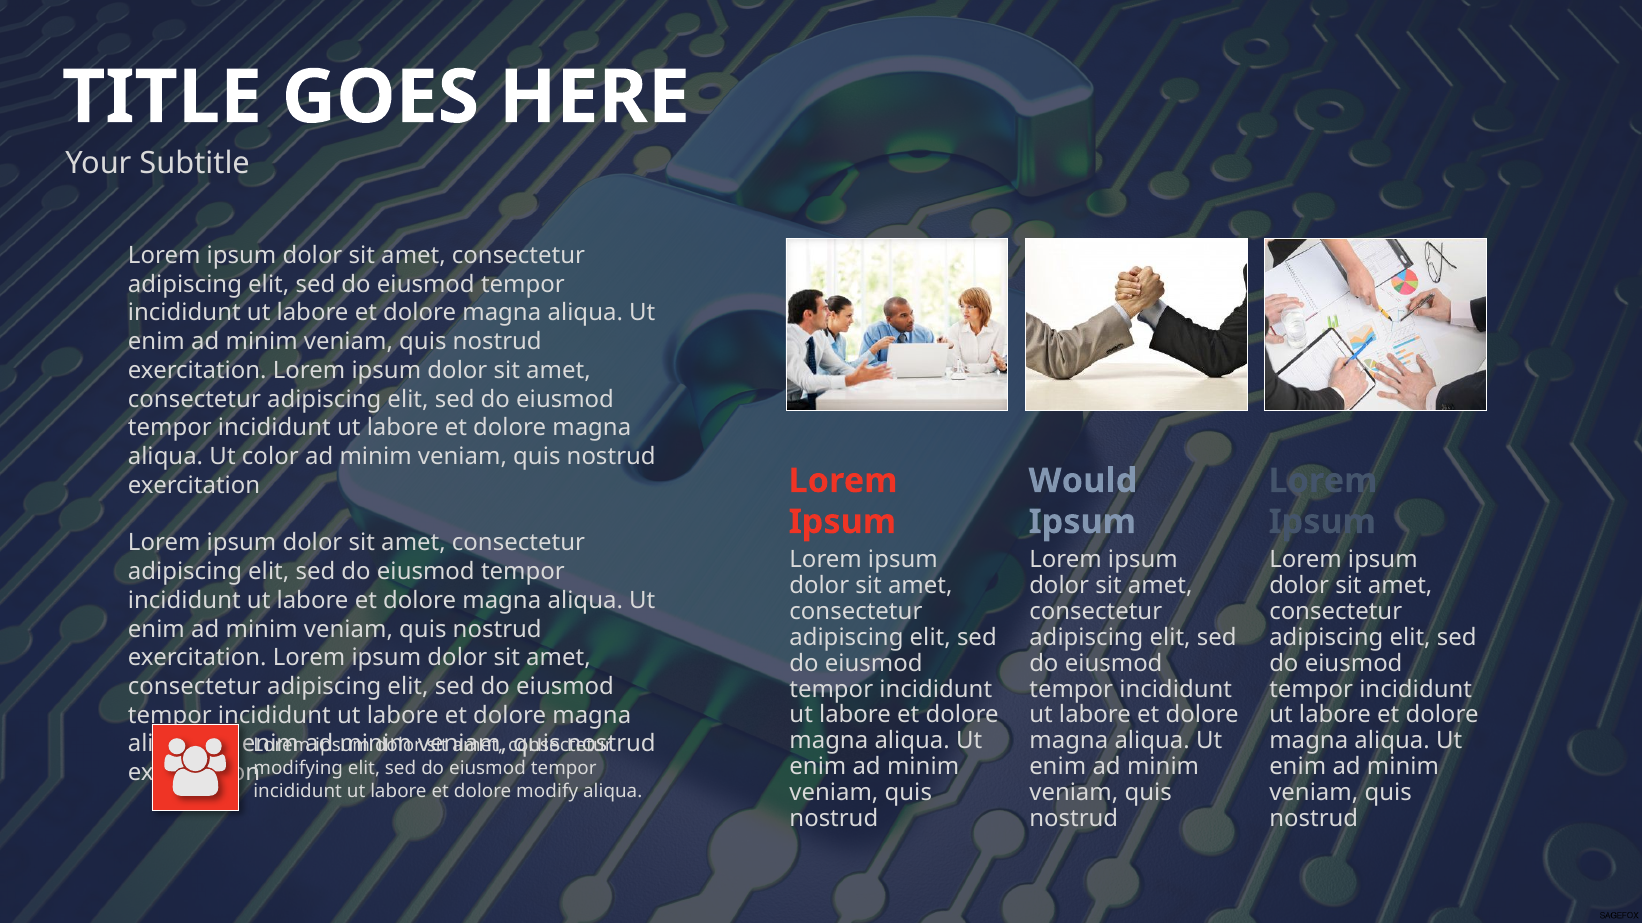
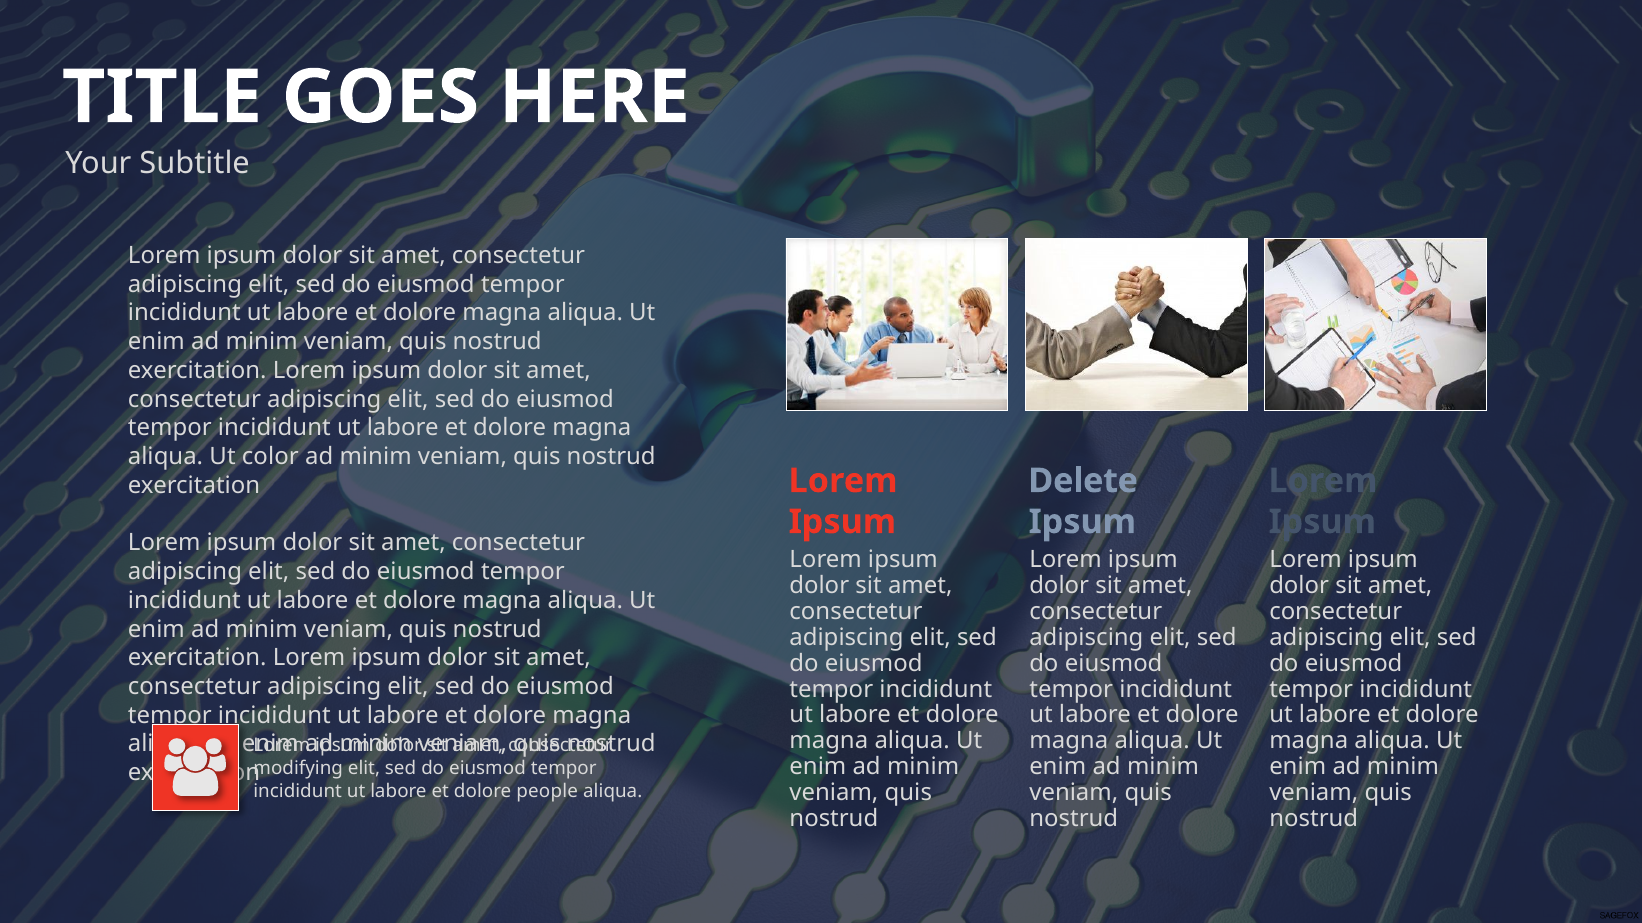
Would: Would -> Delete
modify: modify -> people
